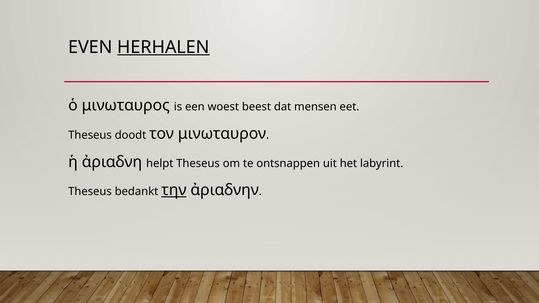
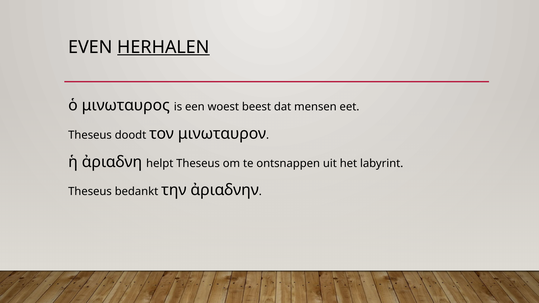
την underline: present -> none
